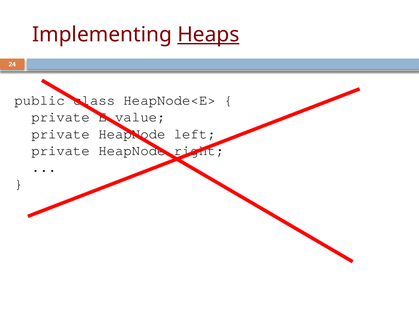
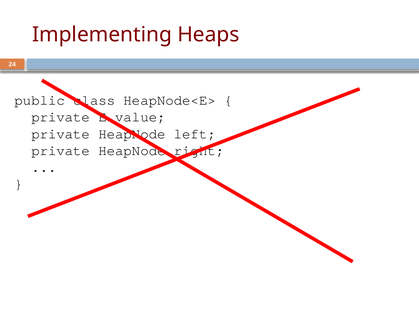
Heaps underline: present -> none
